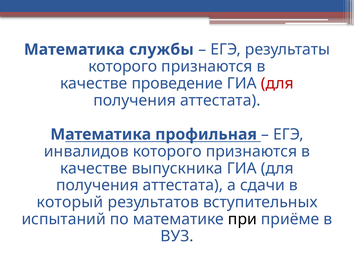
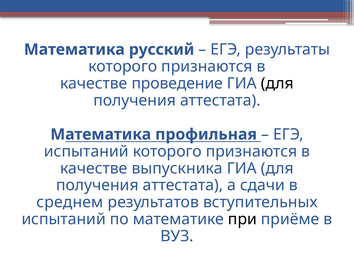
службы: службы -> русский
для at (277, 84) colour: red -> black
инвалидов at (86, 152): инвалидов -> испытаний
который: который -> среднем
